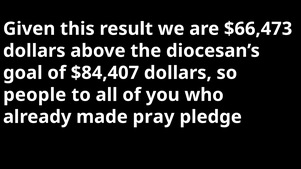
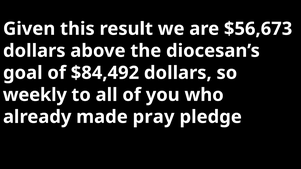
$66,473: $66,473 -> $56,673
$84,407: $84,407 -> $84,492
people: people -> weekly
